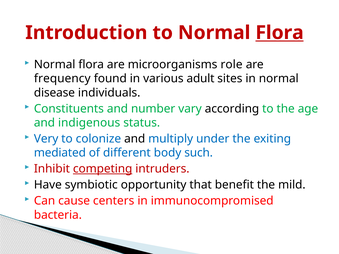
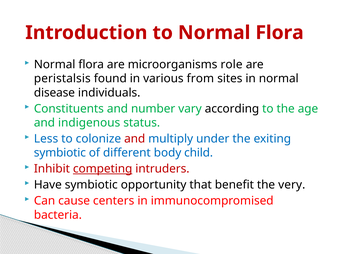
Flora at (280, 33) underline: present -> none
frequency: frequency -> peristalsis
adult: adult -> from
Very: Very -> Less
and at (135, 139) colour: black -> red
mediated at (60, 153): mediated -> symbiotic
such: such -> child
mild: mild -> very
